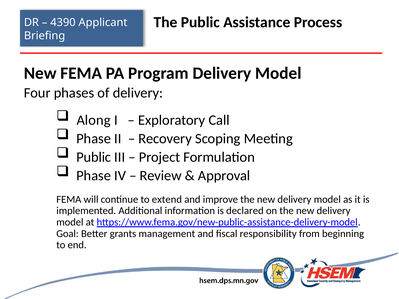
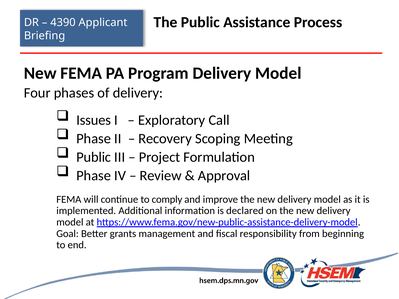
Along: Along -> Issues
extend: extend -> comply
